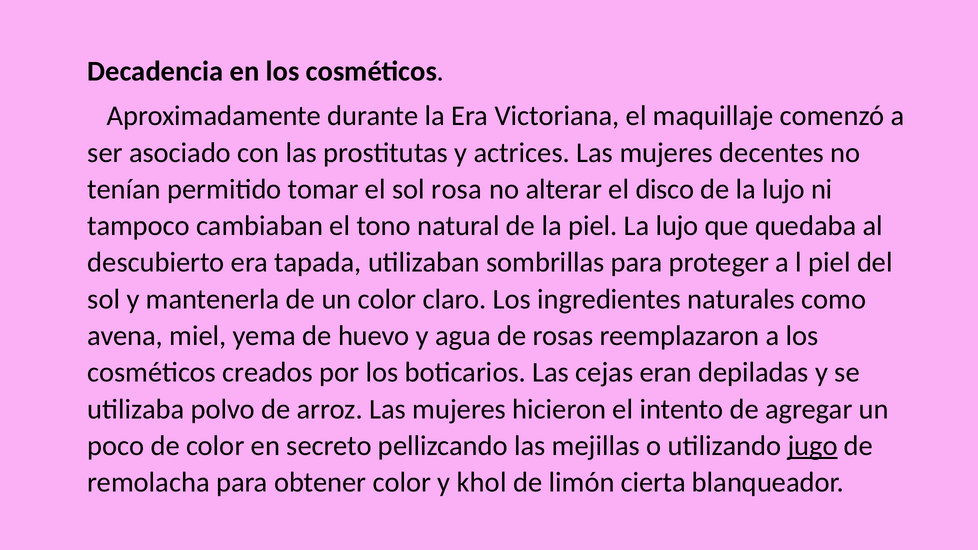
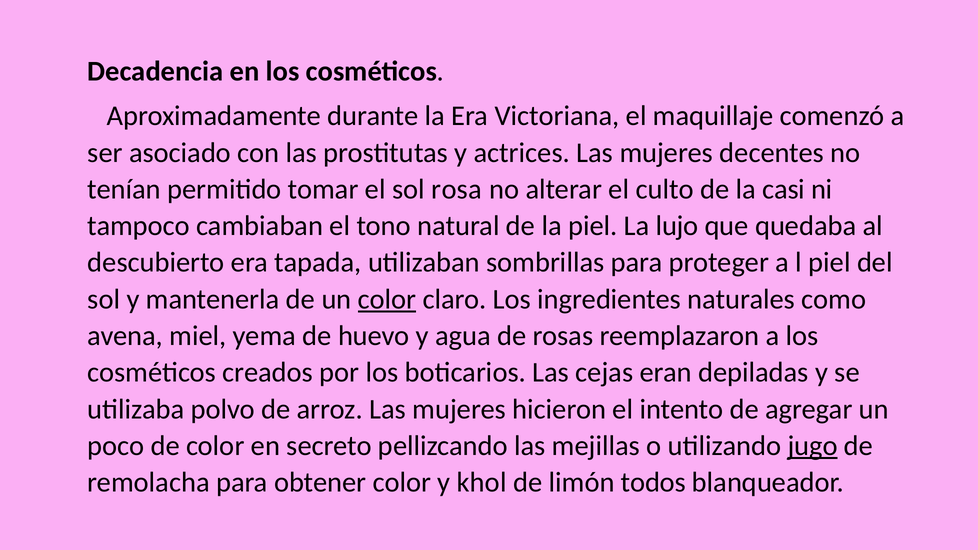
disco: disco -> culto
de la lujo: lujo -> casi
color at (387, 299) underline: none -> present
cierta: cierta -> todos
